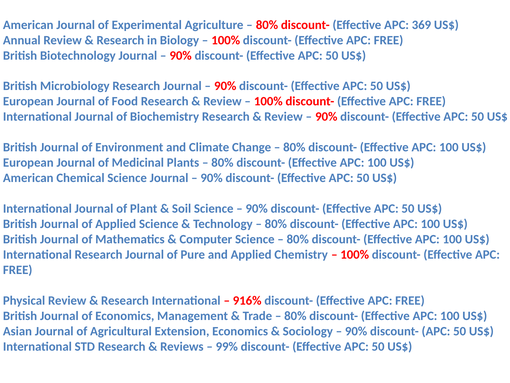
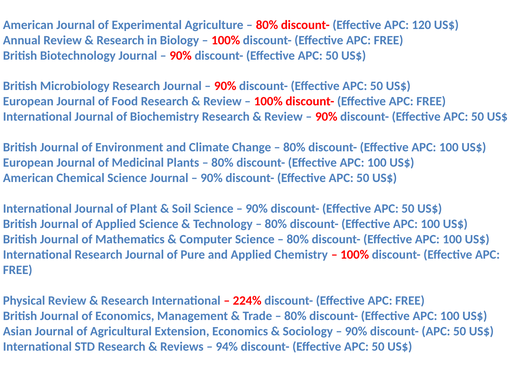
369: 369 -> 120
916%: 916% -> 224%
99%: 99% -> 94%
